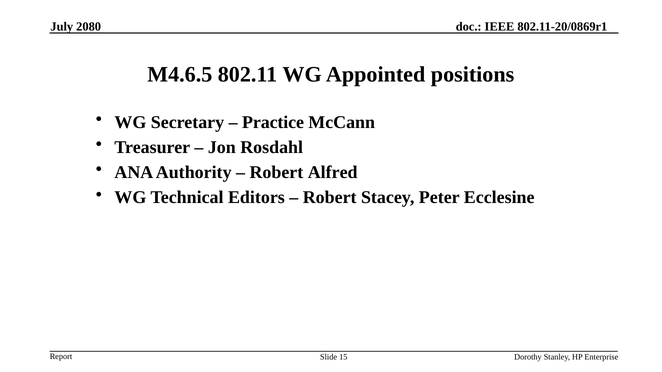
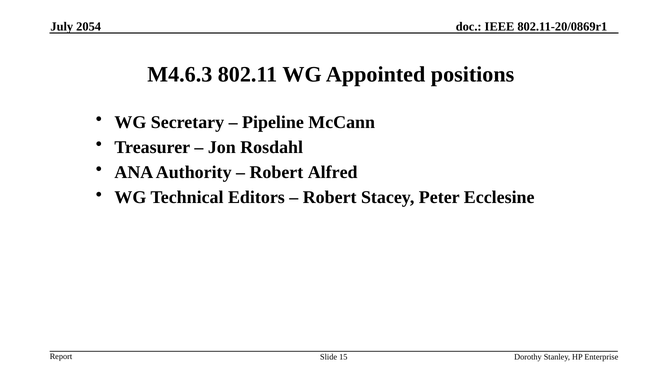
2080: 2080 -> 2054
M4.6.5: M4.6.5 -> M4.6.3
Practice: Practice -> Pipeline
